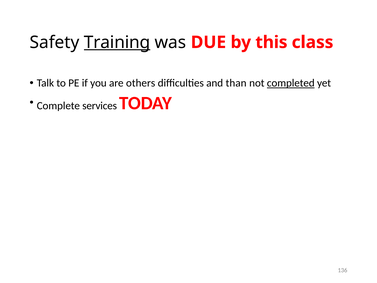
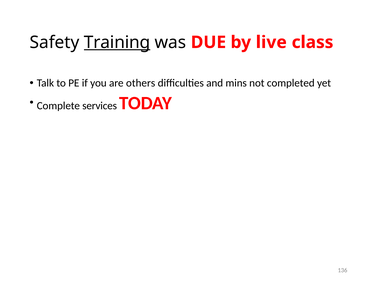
this: this -> live
than: than -> mins
completed underline: present -> none
